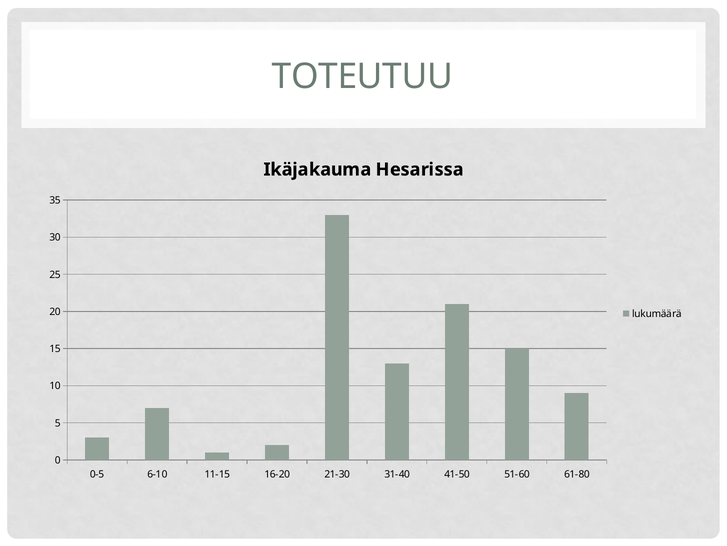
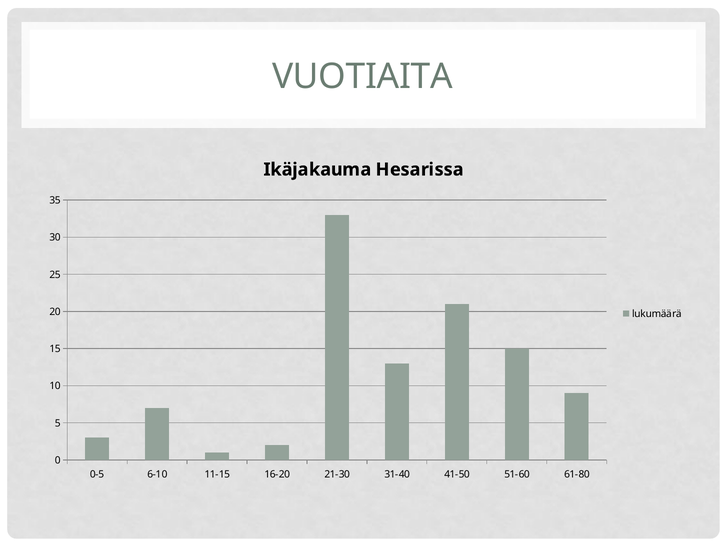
TOTEUTUU: TOTEUTUU -> VUOTIAITA
